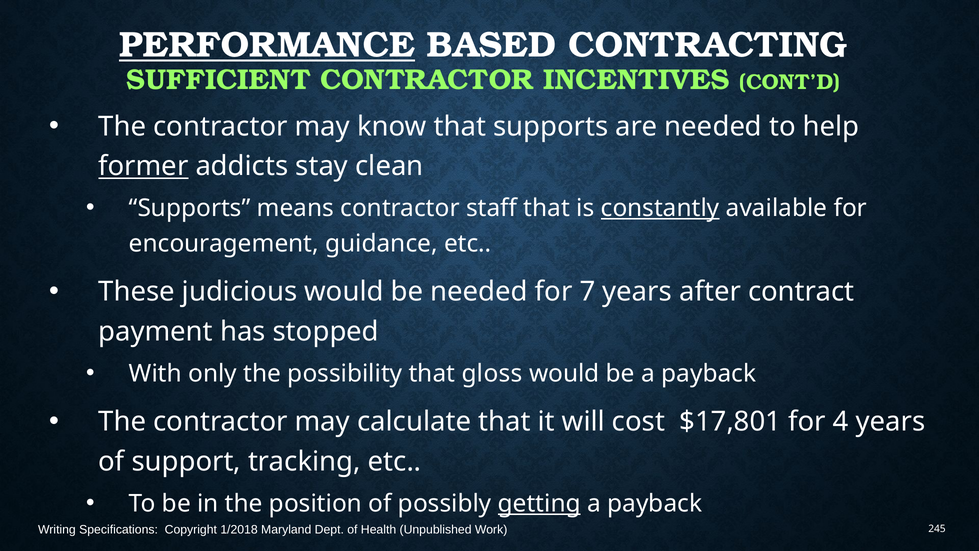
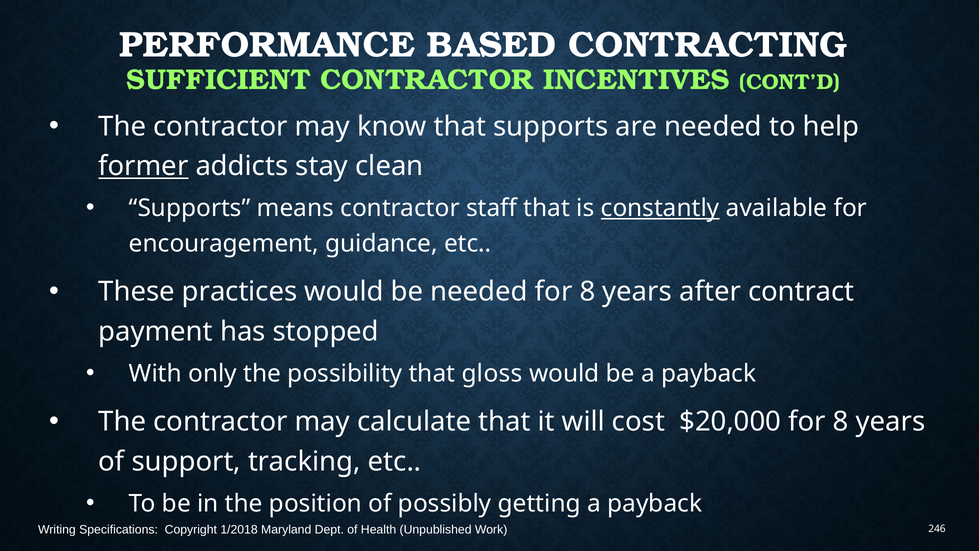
PERFORMANCE underline: present -> none
judicious: judicious -> practices
needed for 7: 7 -> 8
$17,801: $17,801 -> $20,000
4 at (841, 422): 4 -> 8
getting underline: present -> none
245: 245 -> 246
